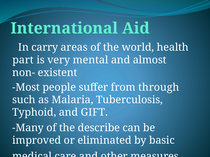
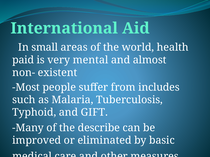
carry: carry -> small
part: part -> paid
through: through -> includes
